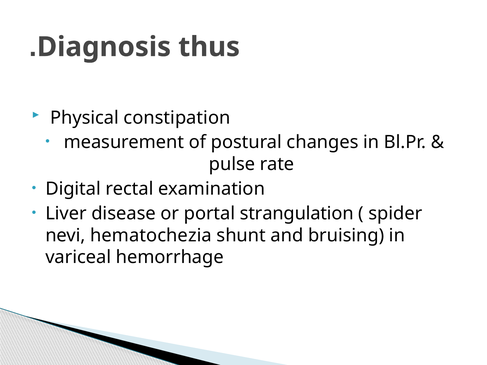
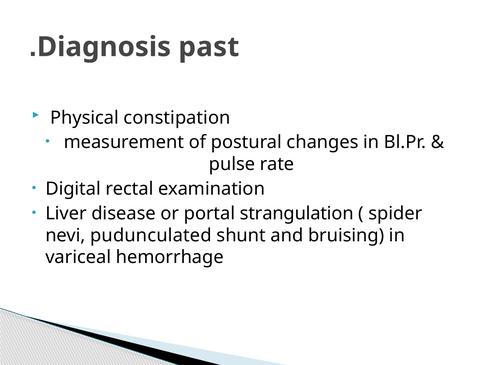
thus: thus -> past
hematochezia: hematochezia -> pudunculated
